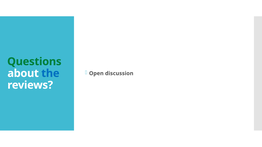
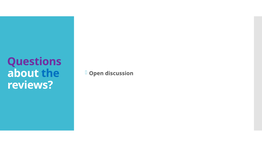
Questions colour: green -> purple
